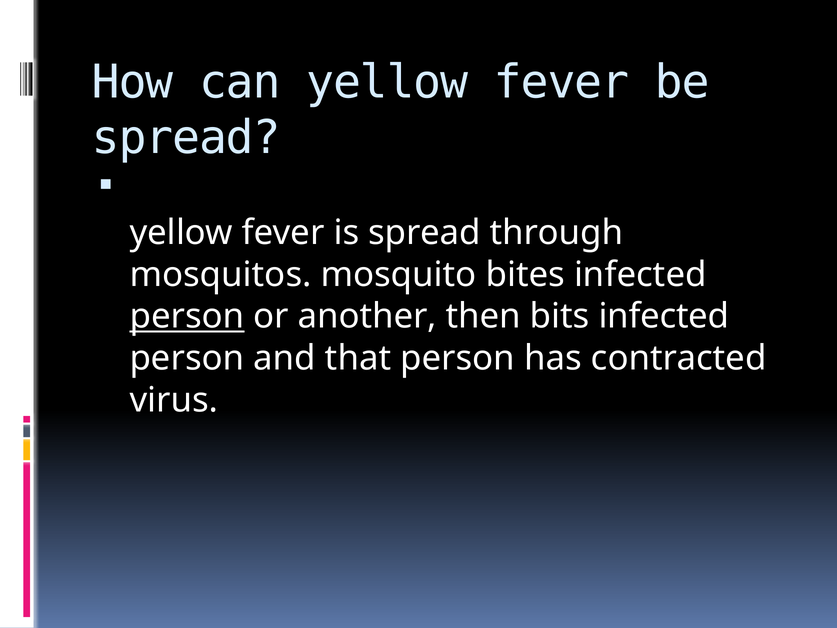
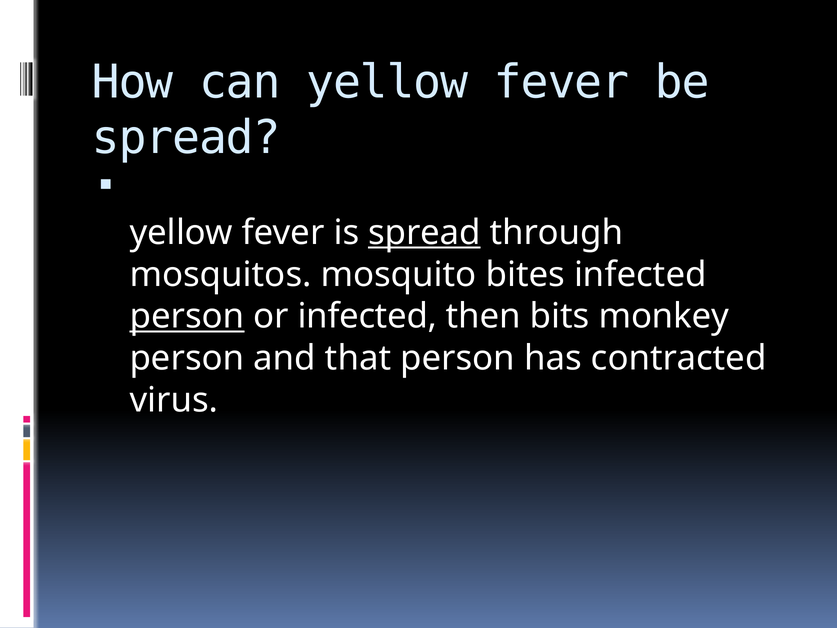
spread at (424, 233) underline: none -> present
or another: another -> infected
bits infected: infected -> monkey
